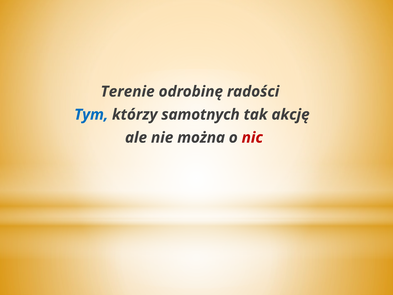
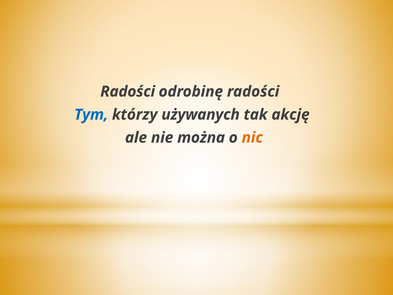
Terenie at (128, 91): Terenie -> Radości
samotnych: samotnych -> używanych
nic colour: red -> orange
